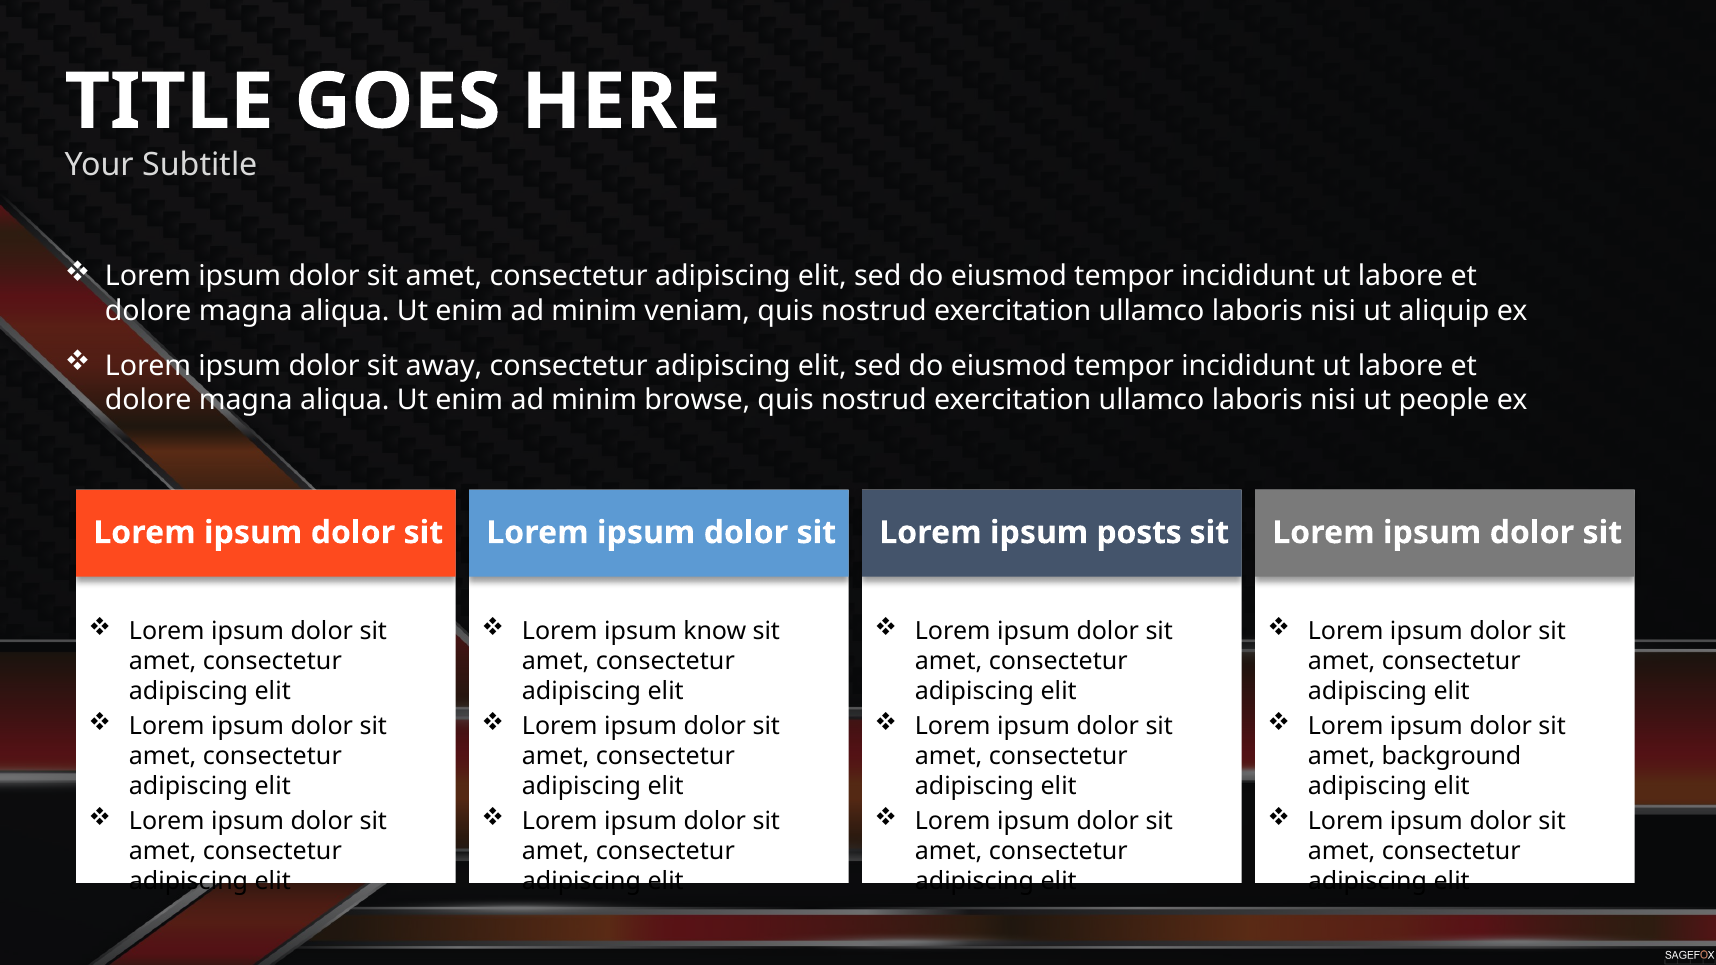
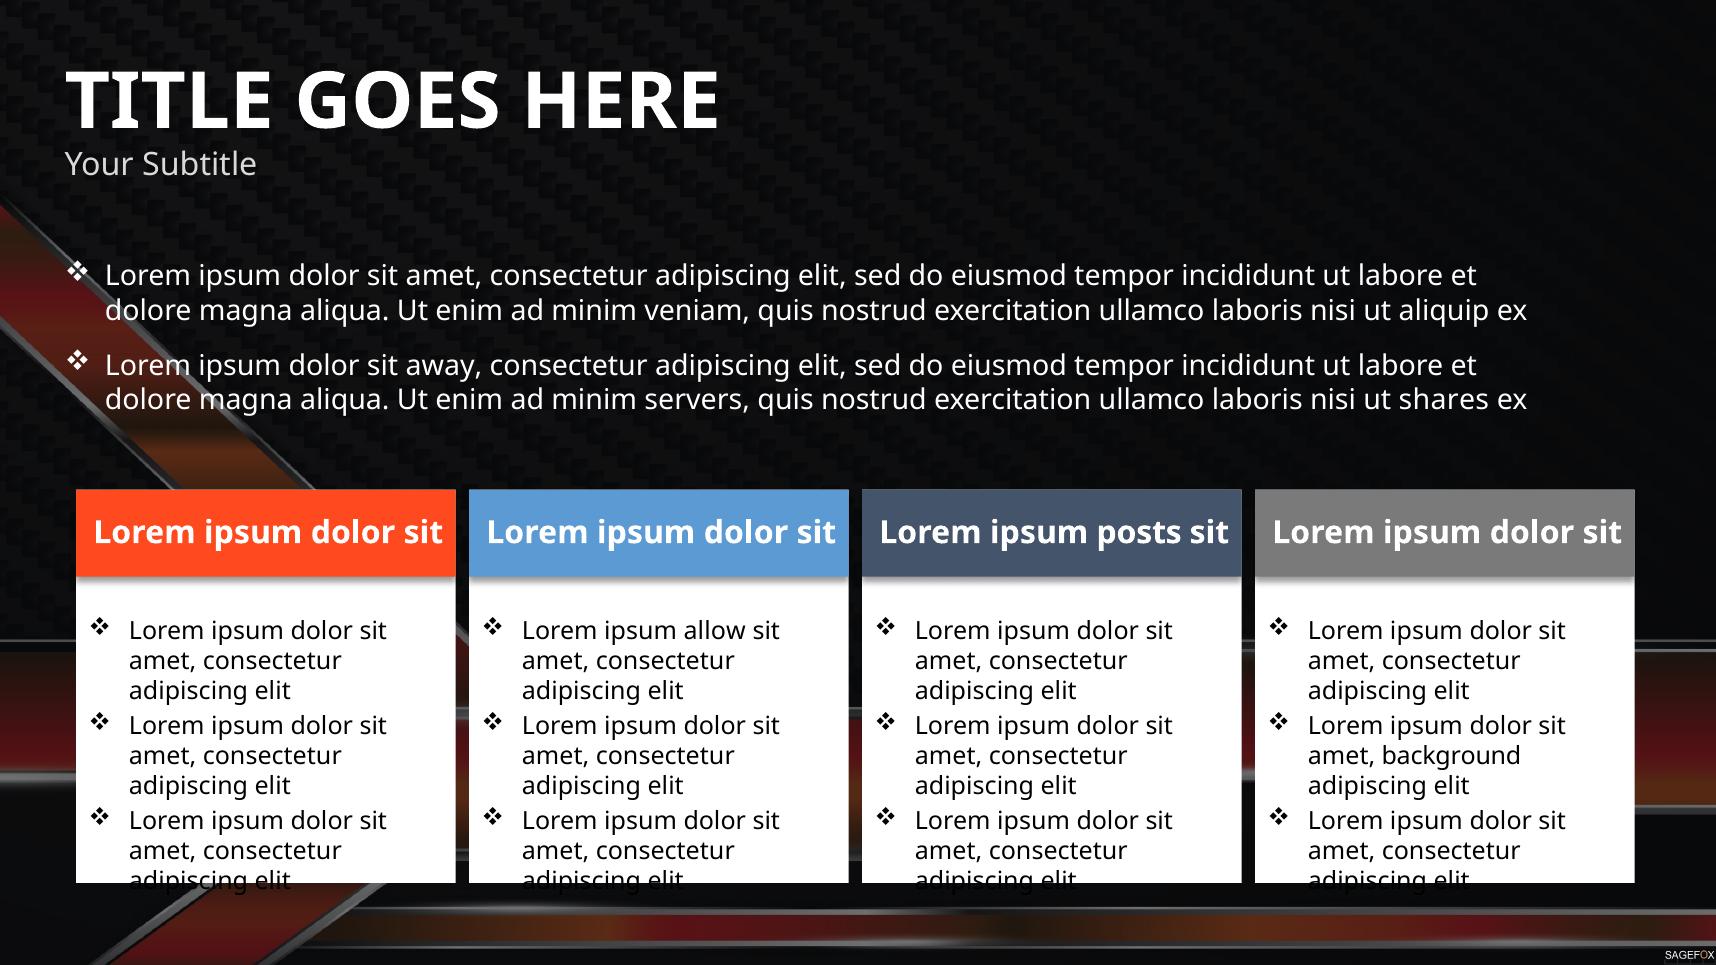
browse: browse -> servers
people: people -> shares
know: know -> allow
